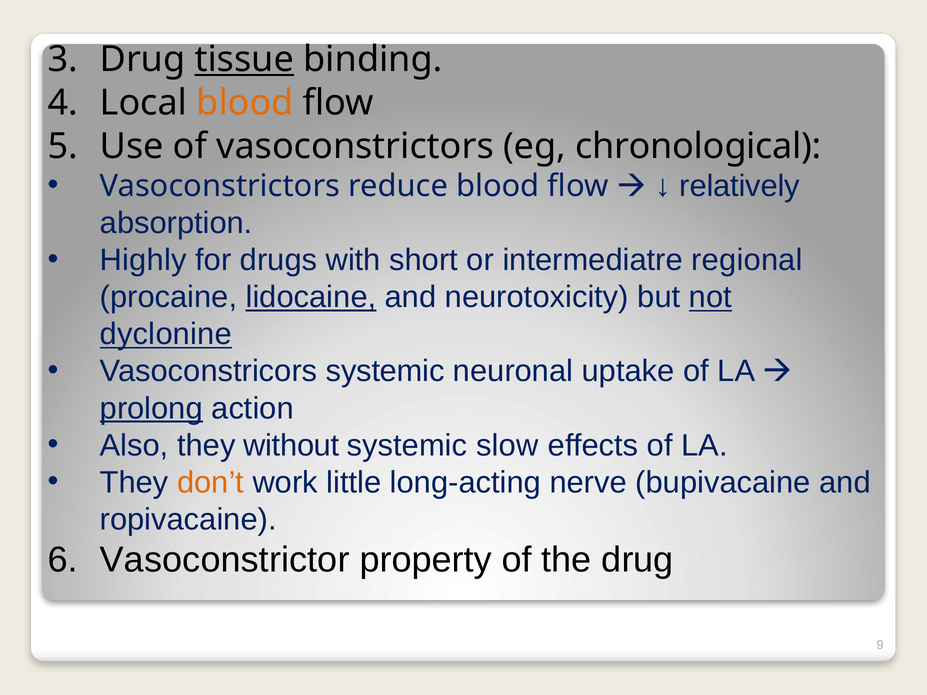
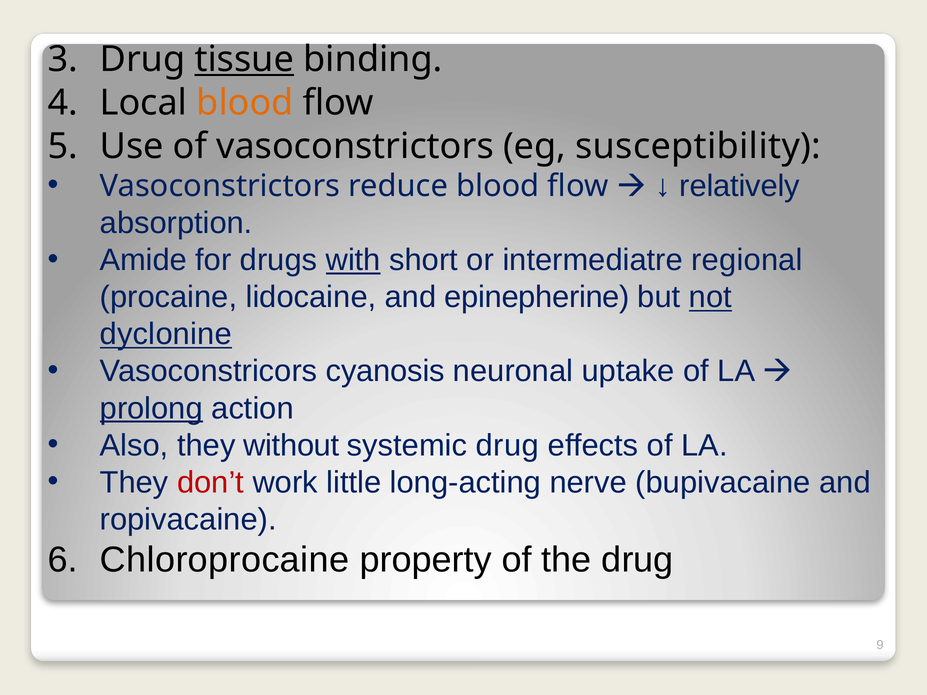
chronological: chronological -> susceptibility
Highly: Highly -> Amide
with underline: none -> present
lidocaine underline: present -> none
neurotoxicity: neurotoxicity -> epinepherine
Vasoconstricors systemic: systemic -> cyanosis
systemic slow: slow -> drug
don’t colour: orange -> red
Vasoconstrictor: Vasoconstrictor -> Chloroprocaine
